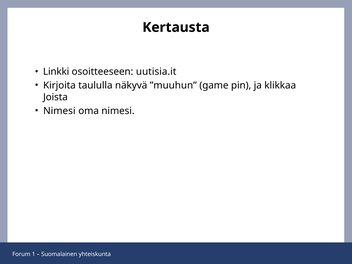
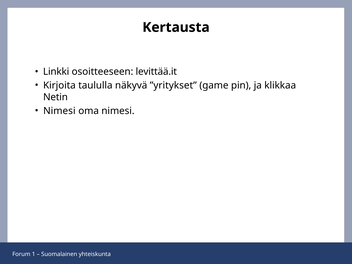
uutisia.it: uutisia.it -> levittää.it
”muuhun: ”muuhun -> ”yritykset
Joista: Joista -> Netin
